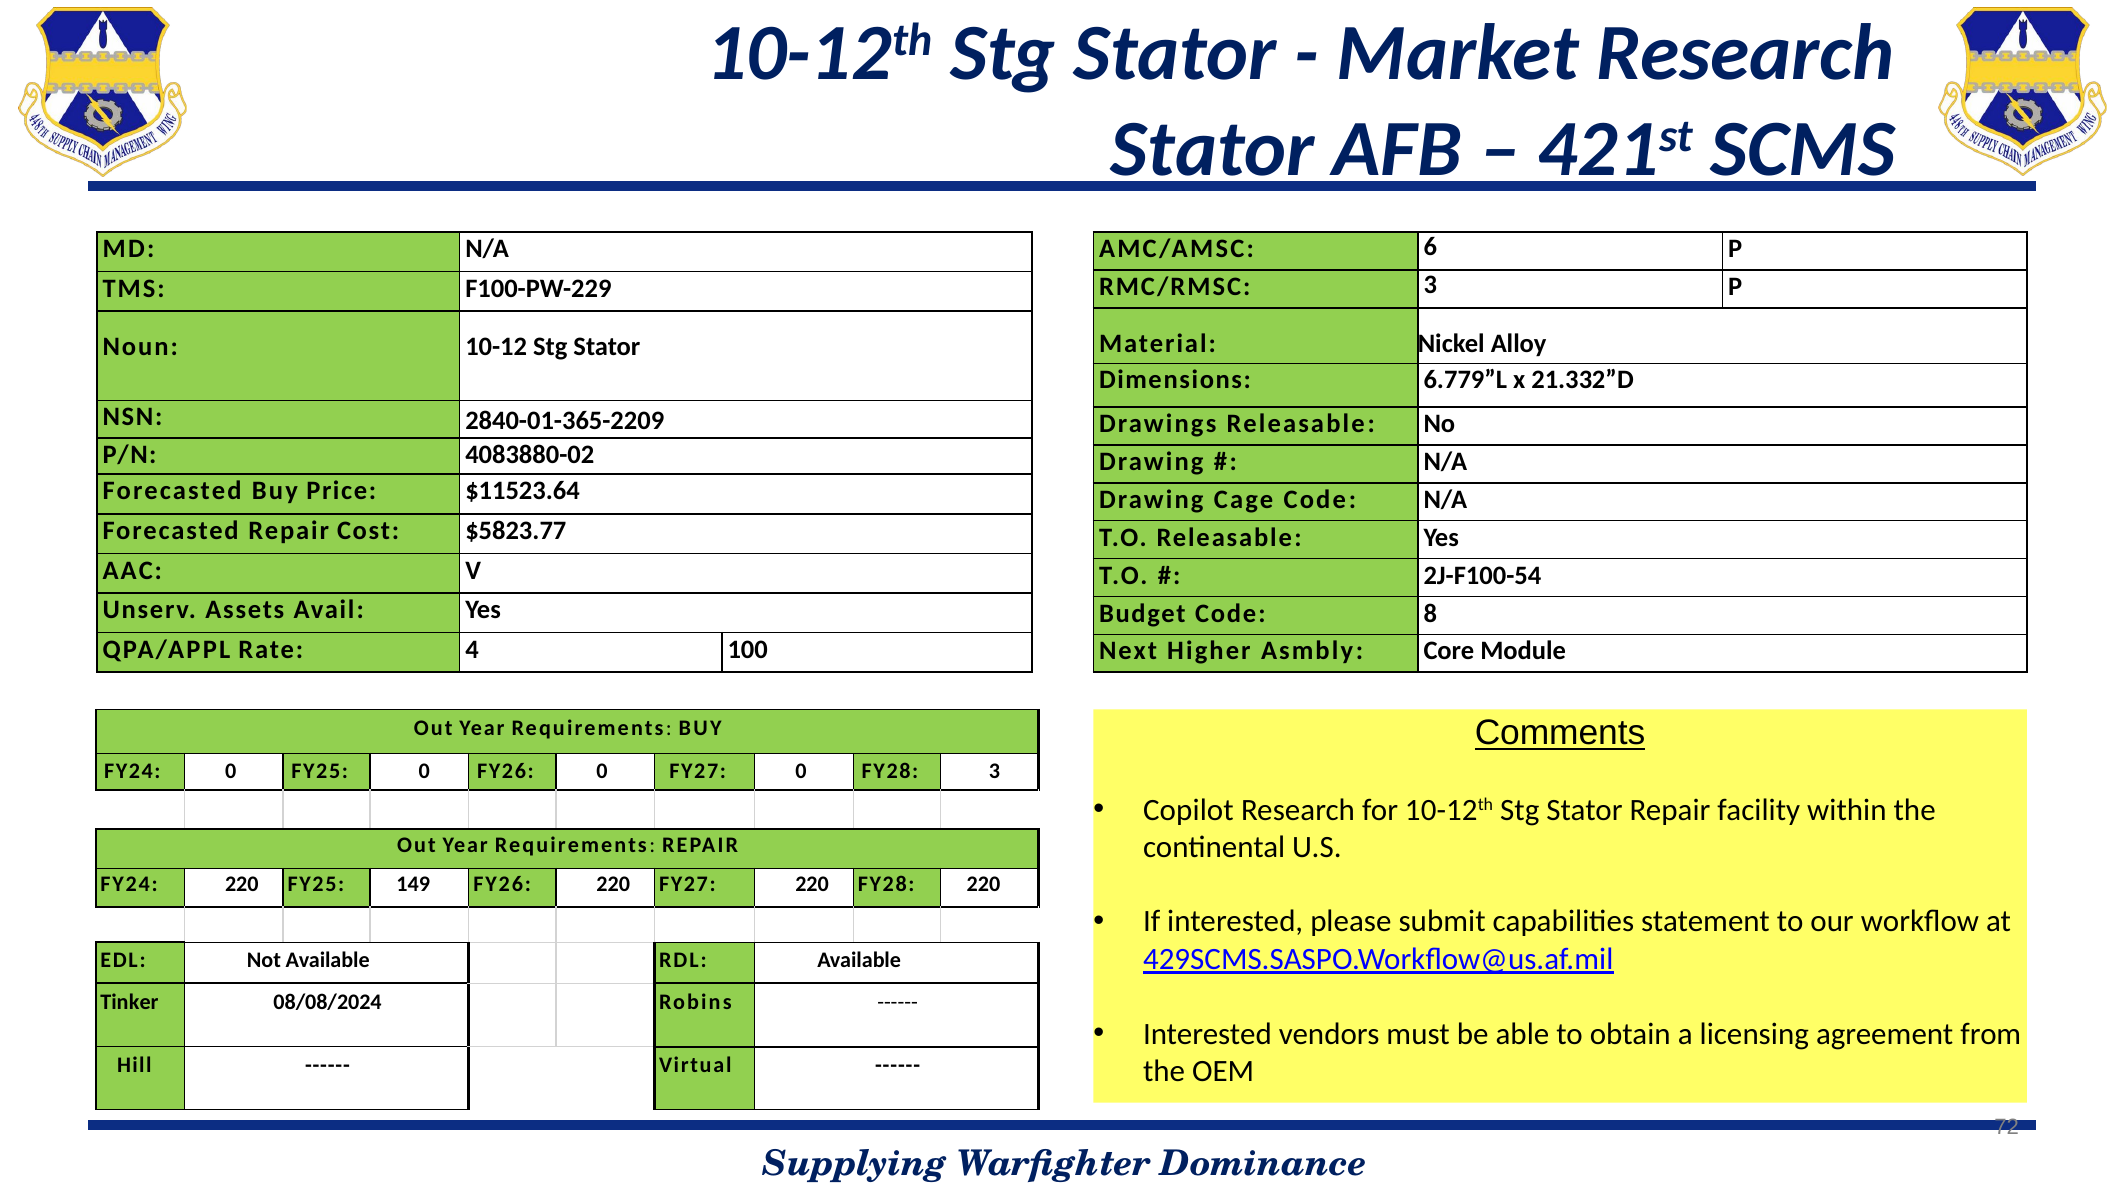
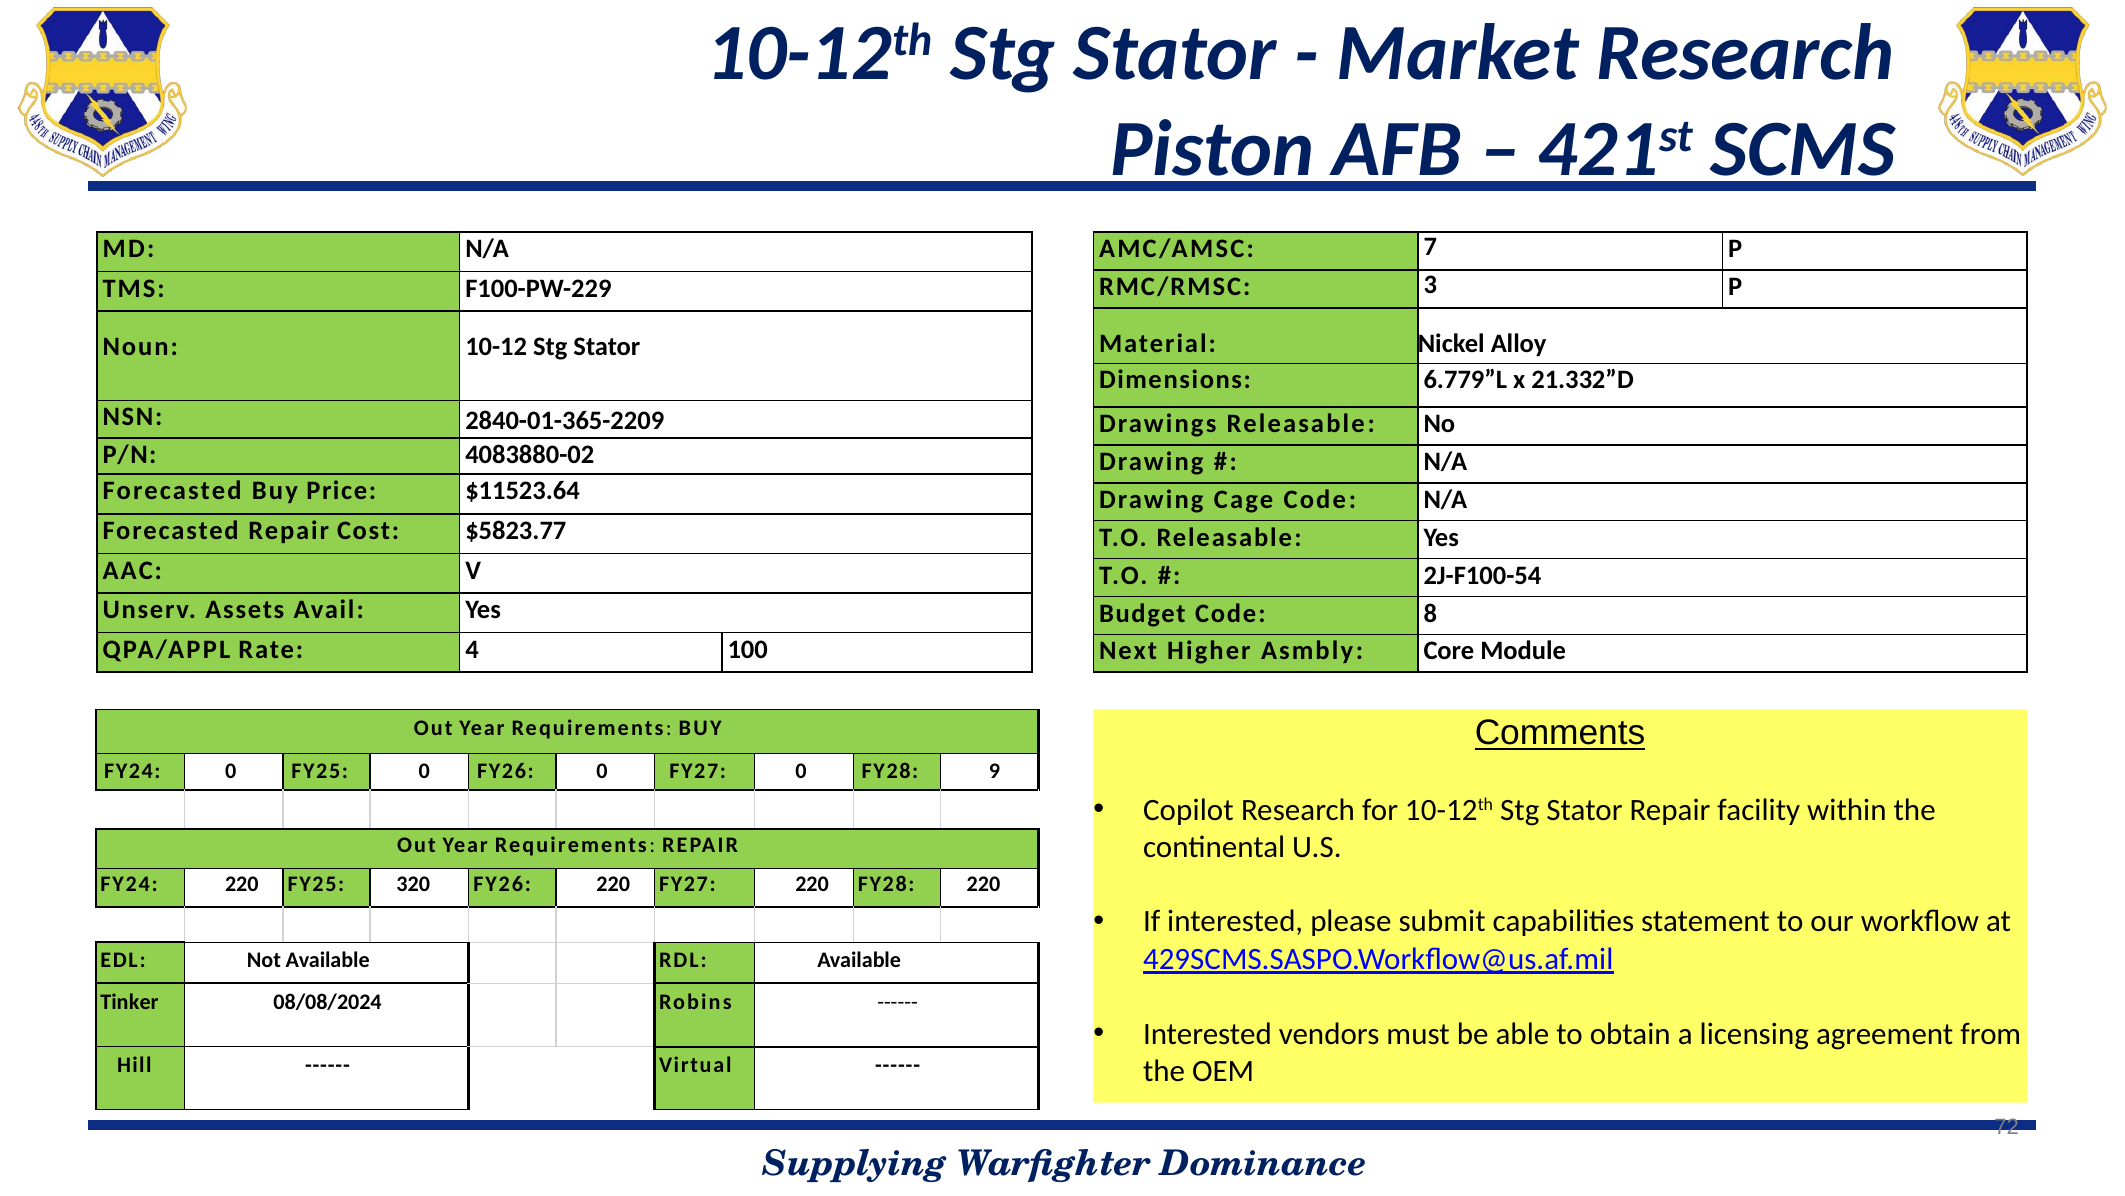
Stator at (1213, 149): Stator -> Piston
6: 6 -> 7
FY28 3: 3 -> 9
149: 149 -> 320
